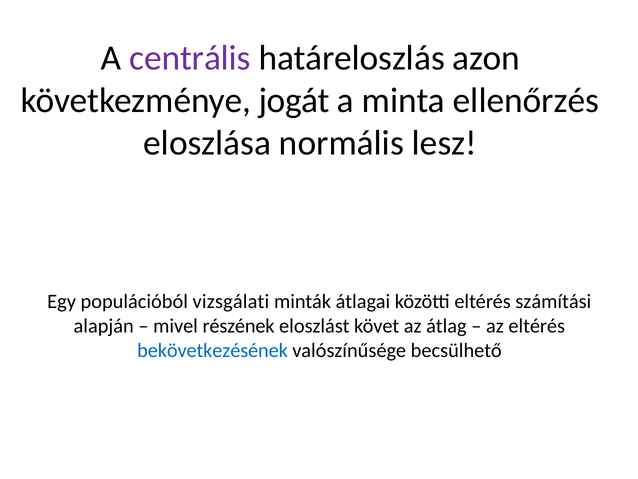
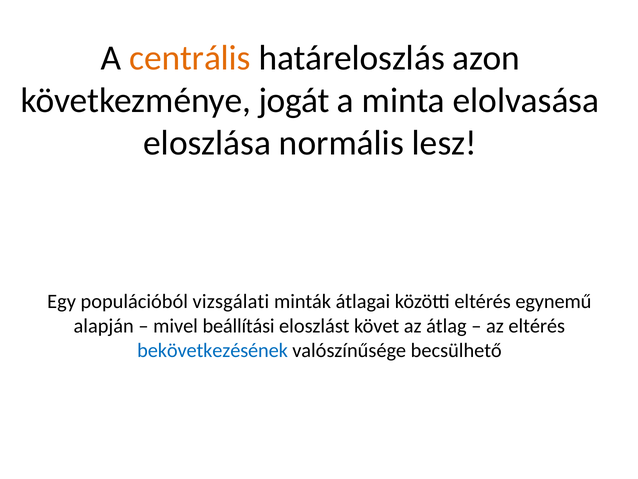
centrális colour: purple -> orange
ellenőrzés: ellenőrzés -> elolvasása
számítási: számítási -> egynemű
részének: részének -> beállítási
